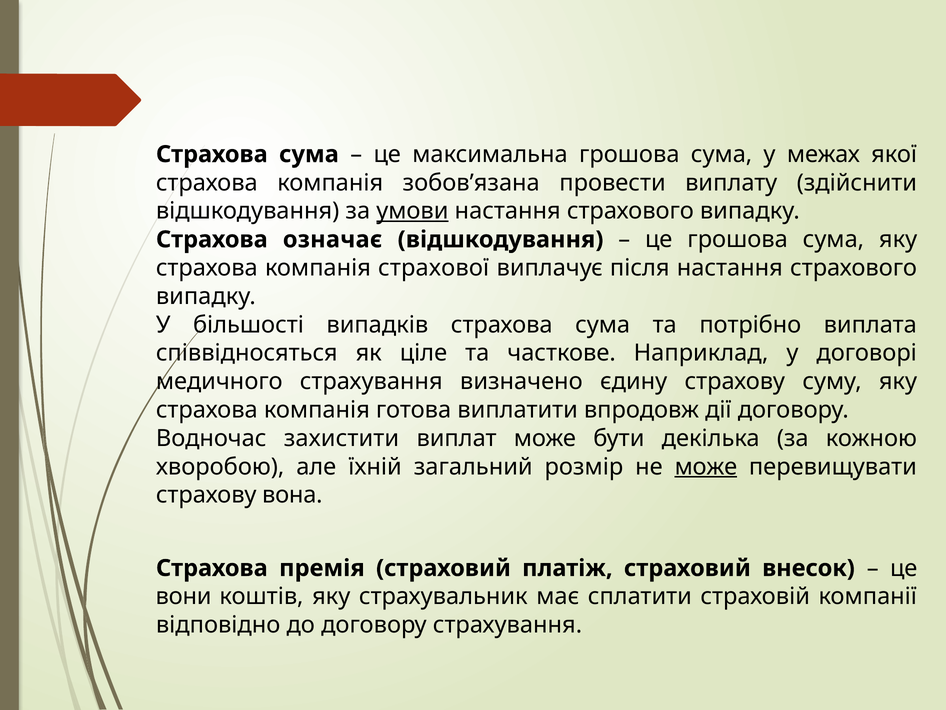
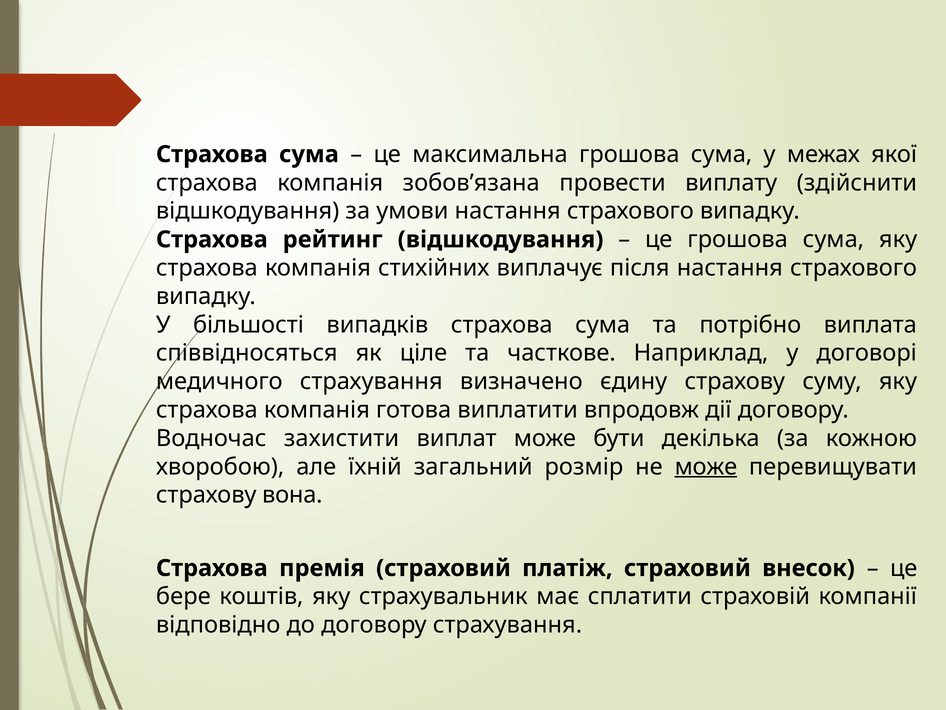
умови underline: present -> none
означає: означає -> рейтинг
страхової: страхової -> стихійних
вони: вони -> бере
